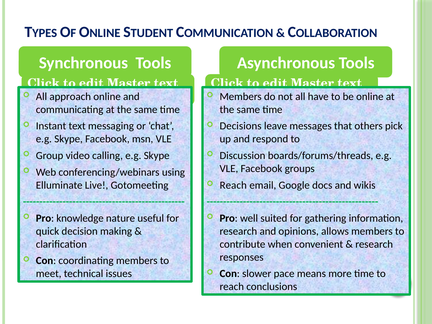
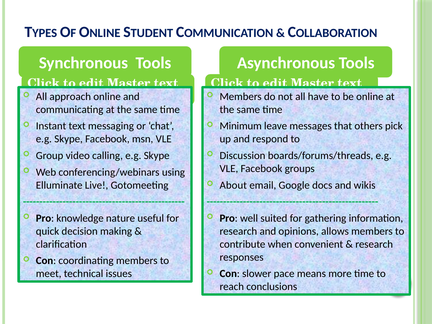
Decisions: Decisions -> Minimum
Reach at (233, 185): Reach -> About
